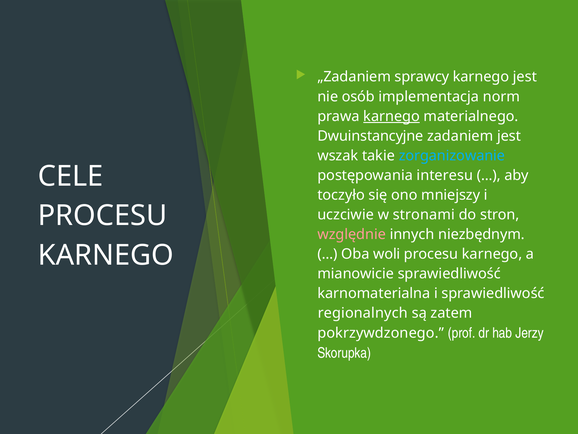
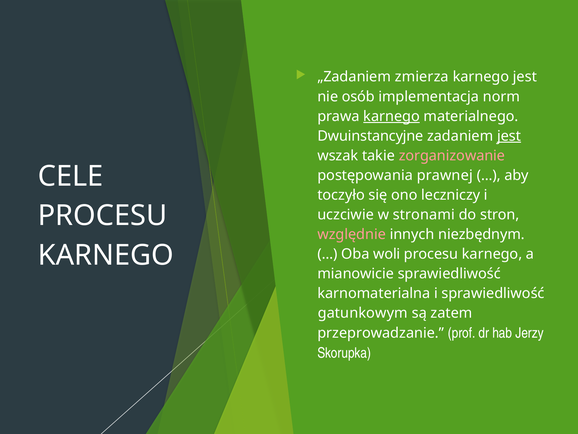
sprawcy: sprawcy -> zmierza
jest at (509, 136) underline: none -> present
zorganizowanie colour: light blue -> pink
interesu: interesu -> prawnej
mniejszy: mniejszy -> leczniczy
regionalnych: regionalnych -> gatunkowym
pokrzywdzonego: pokrzywdzonego -> przeprowadzanie
